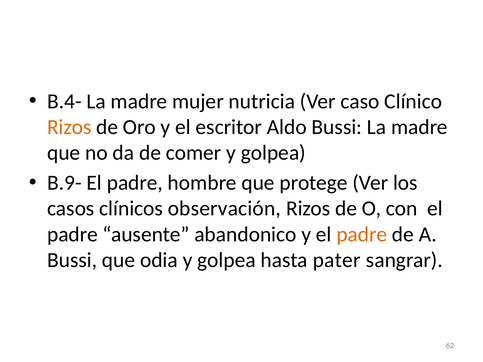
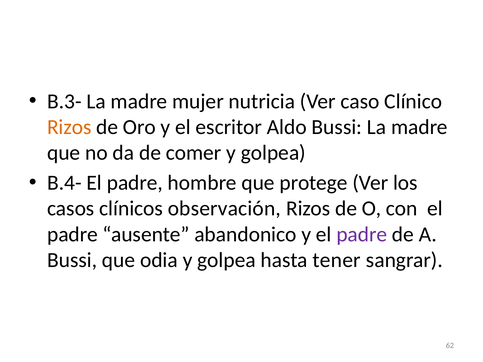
B.4-: B.4- -> B.3-
B.9-: B.9- -> B.4-
padre at (362, 234) colour: orange -> purple
pater: pater -> tener
